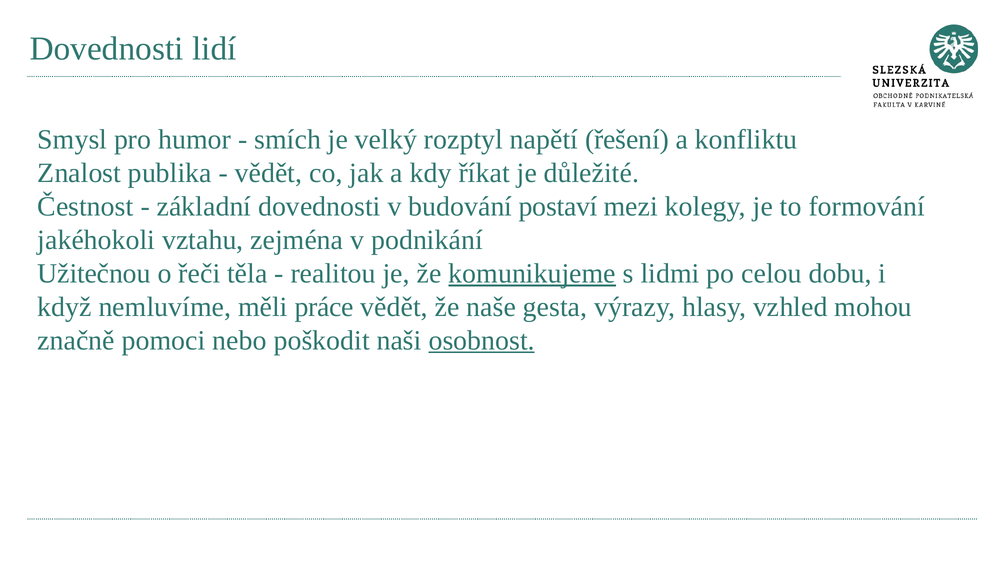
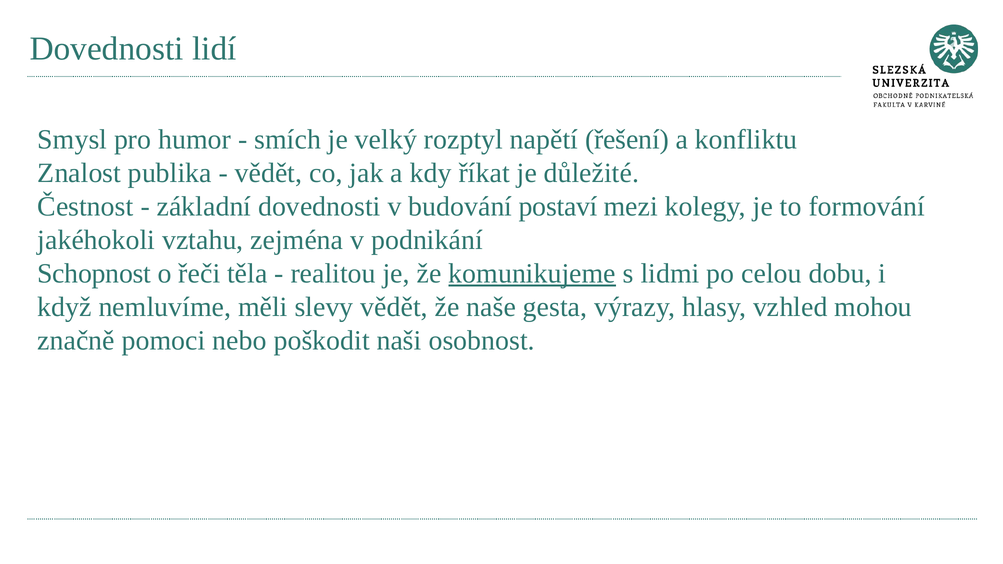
Užitečnou: Užitečnou -> Schopnost
práce: práce -> slevy
osobnost underline: present -> none
